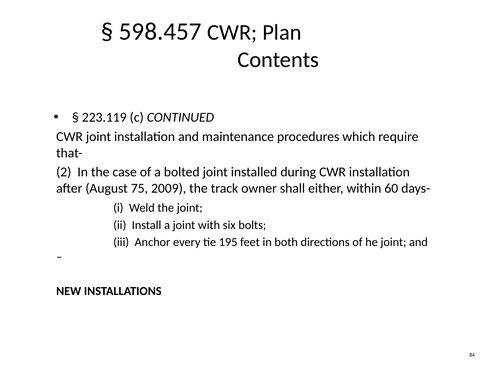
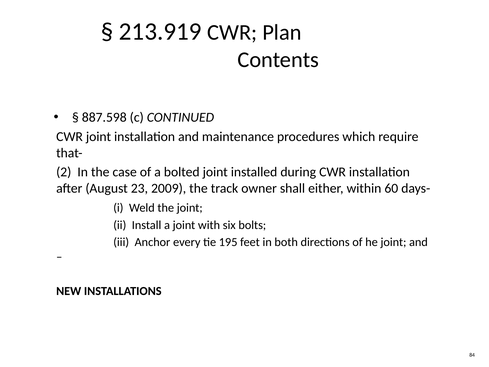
598.457: 598.457 -> 213.919
223.119: 223.119 -> 887.598
75: 75 -> 23
